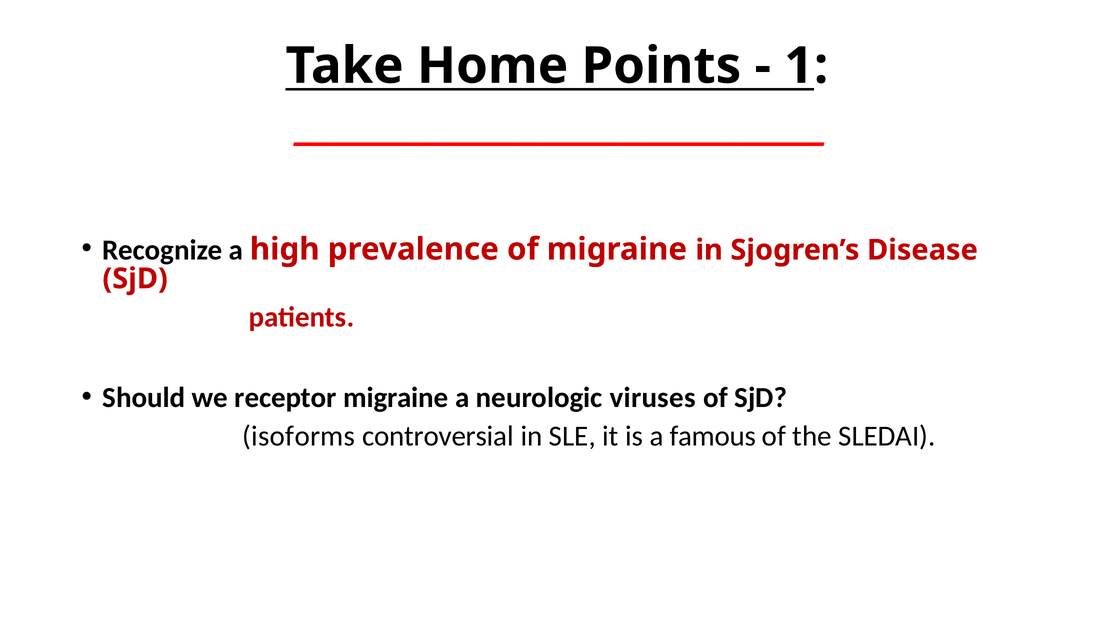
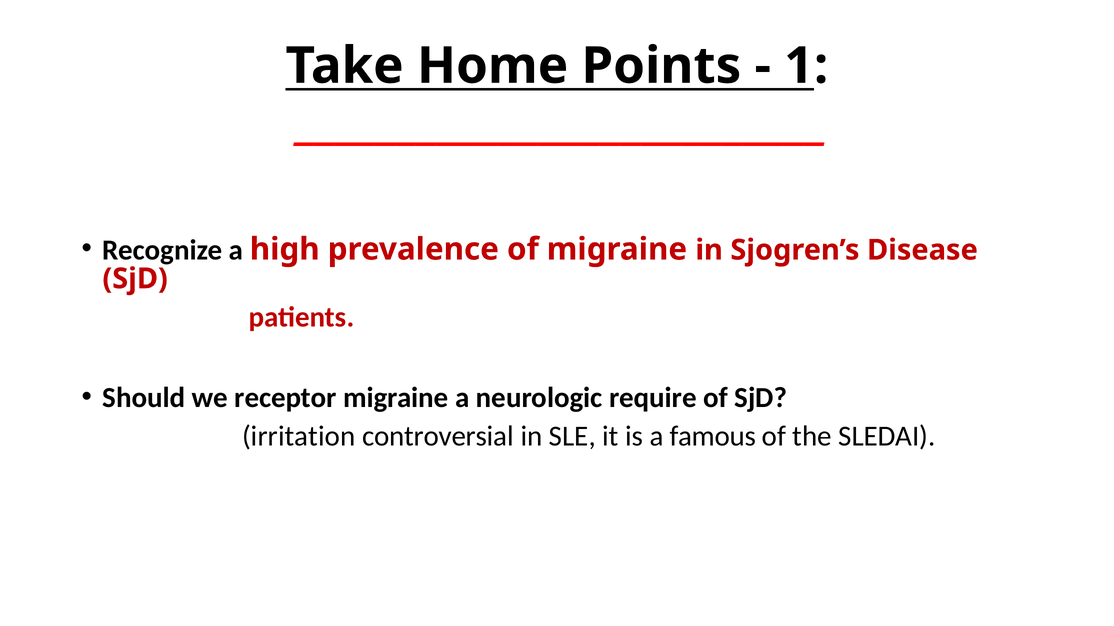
viruses: viruses -> require
isoforms: isoforms -> irritation
